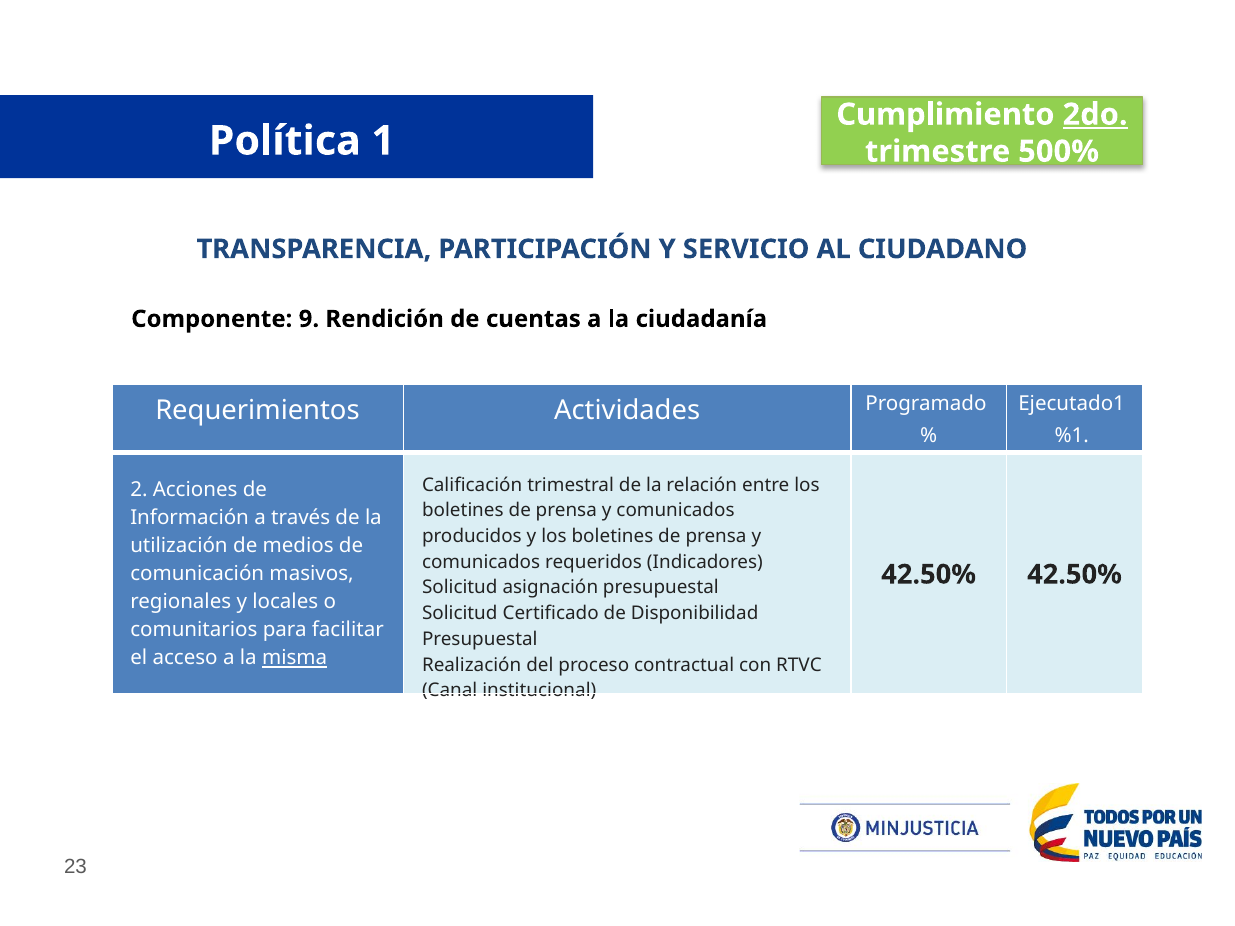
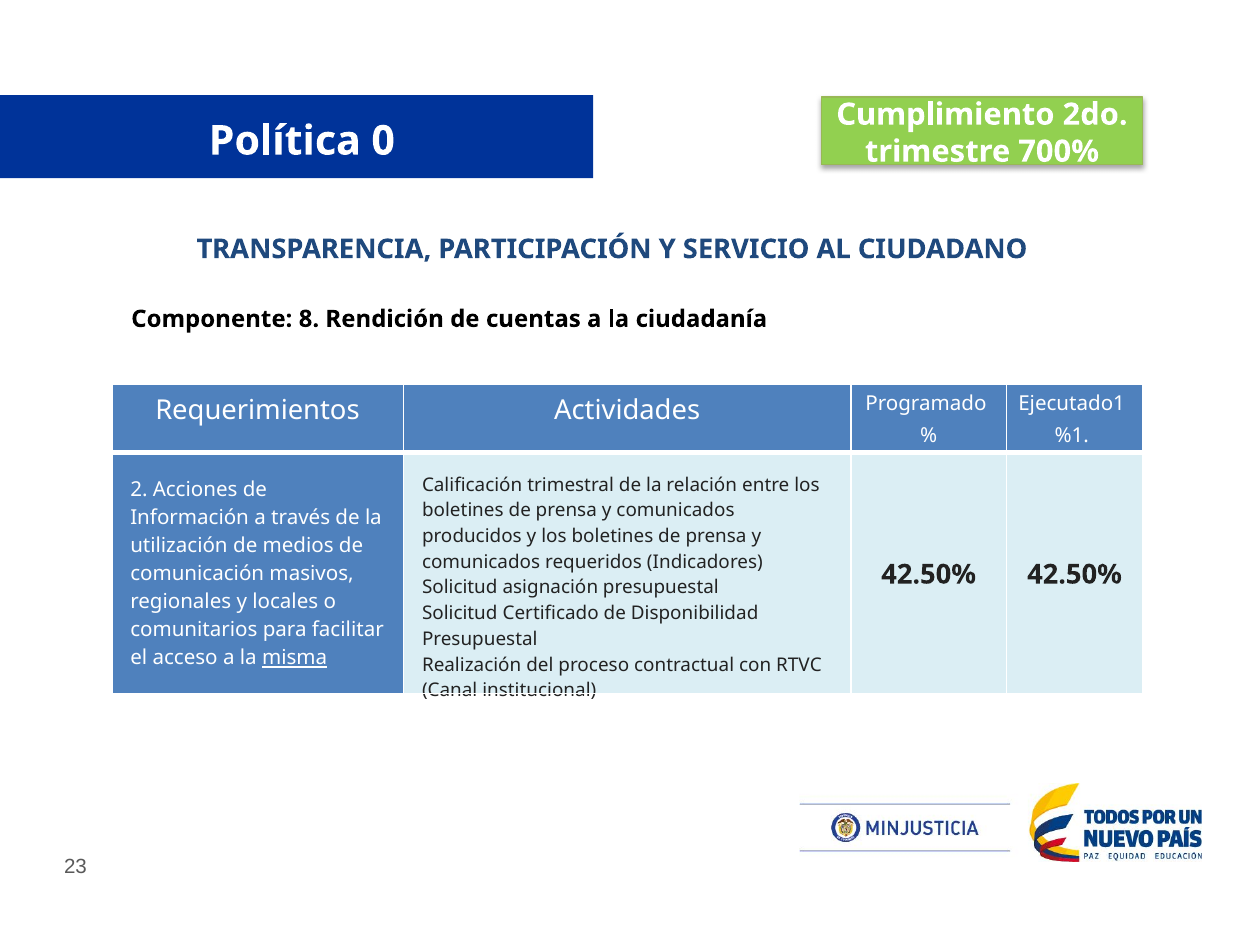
2do underline: present -> none
1: 1 -> 0
500%: 500% -> 700%
9: 9 -> 8
